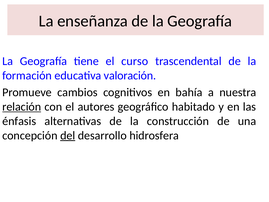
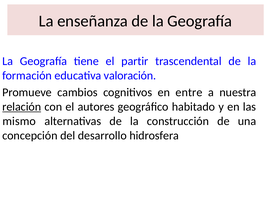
curso: curso -> partir
bahía: bahía -> entre
énfasis: énfasis -> mismo
del underline: present -> none
